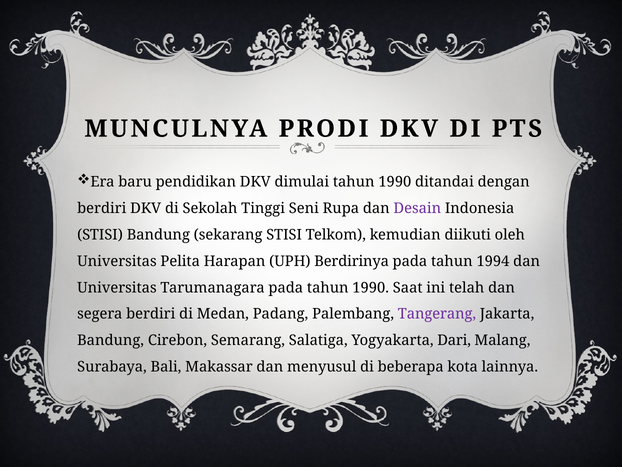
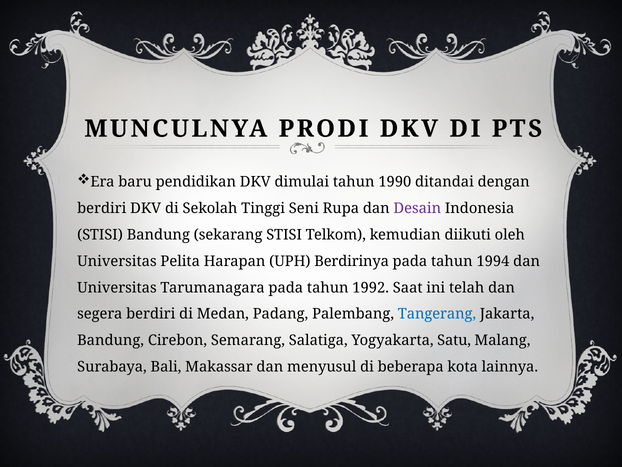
pada tahun 1990: 1990 -> 1992
Tangerang colour: purple -> blue
Dari: Dari -> Satu
